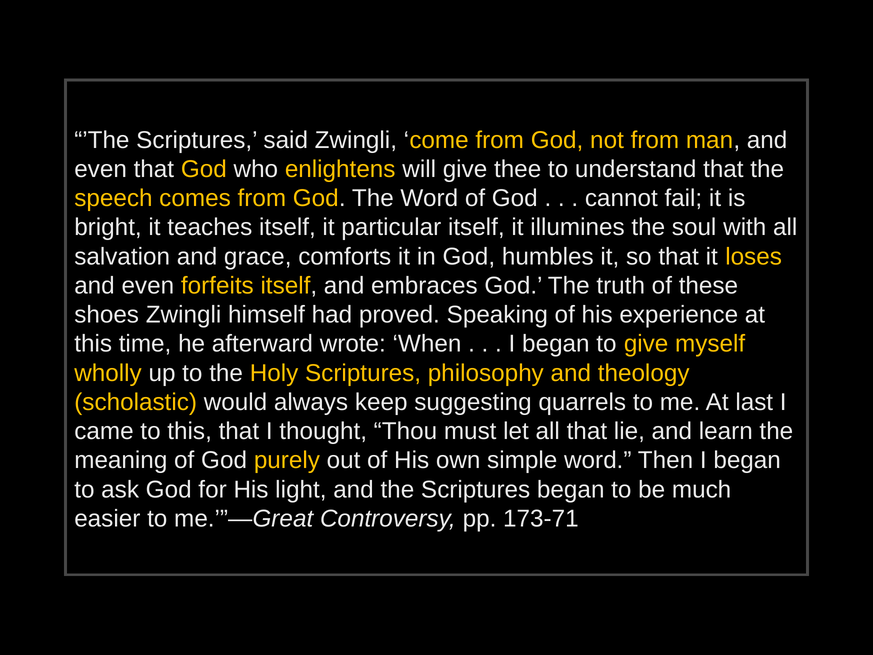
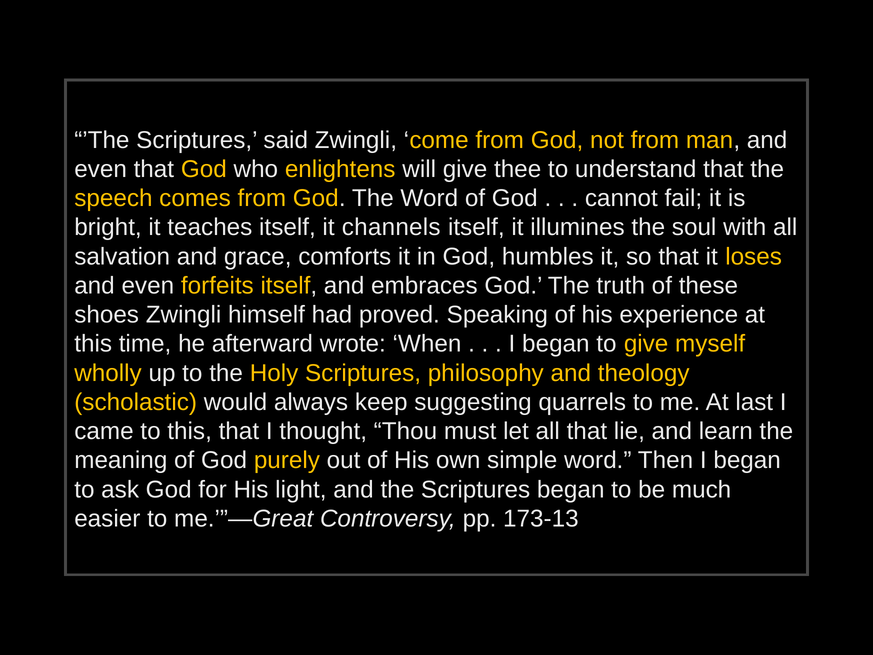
particular: particular -> channels
173-71: 173-71 -> 173-13
